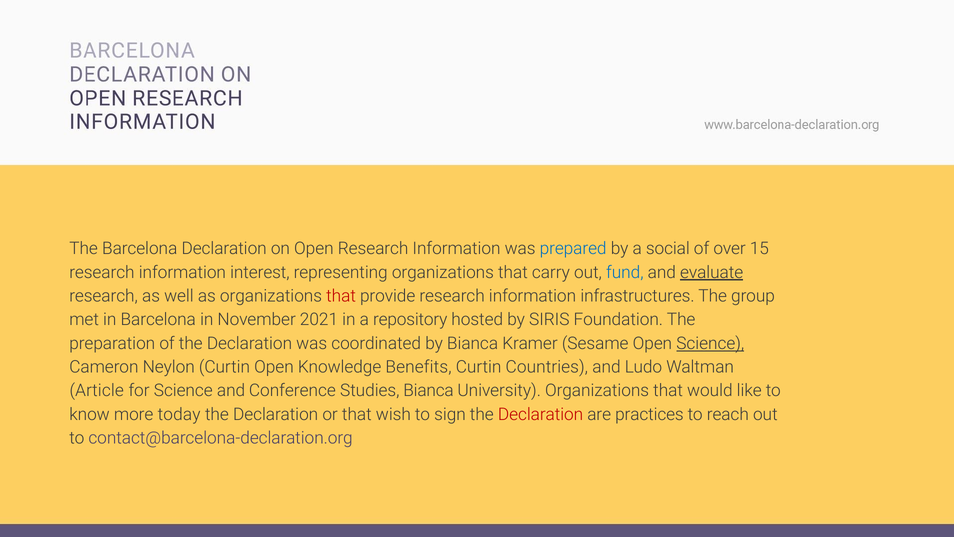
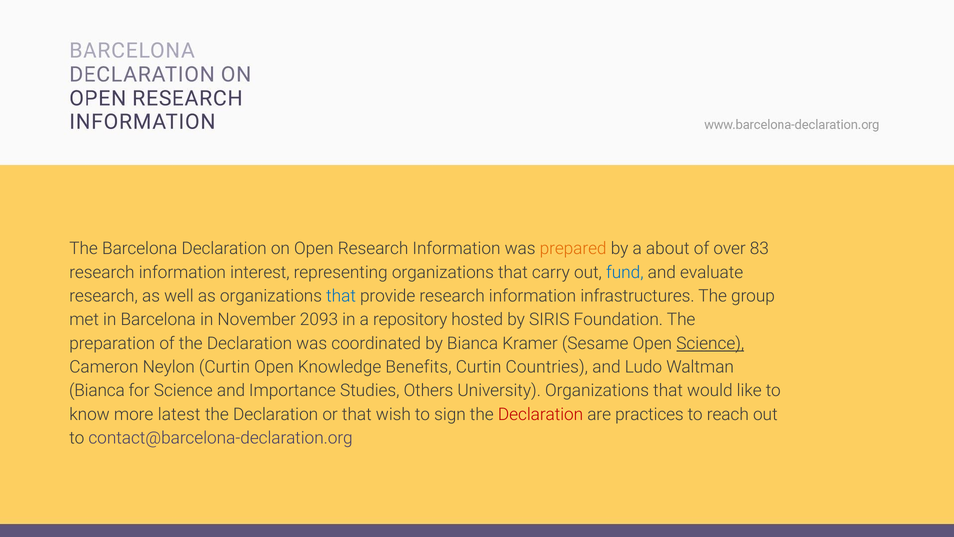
prepared colour: blue -> orange
social: social -> about
15: 15 -> 83
evaluate underline: present -> none
that at (341, 296) colour: red -> blue
2021: 2021 -> 2093
Article at (97, 390): Article -> Bianca
Conference: Conference -> Importance
Studies Bianca: Bianca -> Others
today: today -> latest
